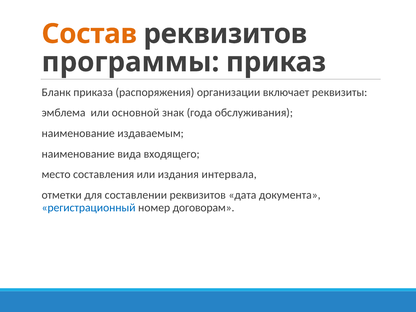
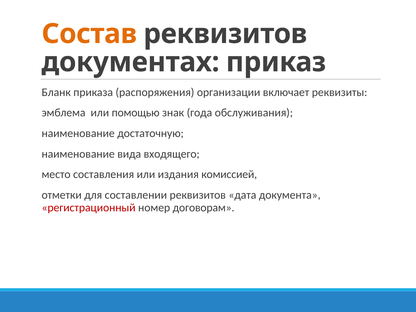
программы: программы -> документах
основной: основной -> помощью
издаваемым: издаваемым -> достаточную
интервала: интервала -> комиссией
регистрационный colour: blue -> red
